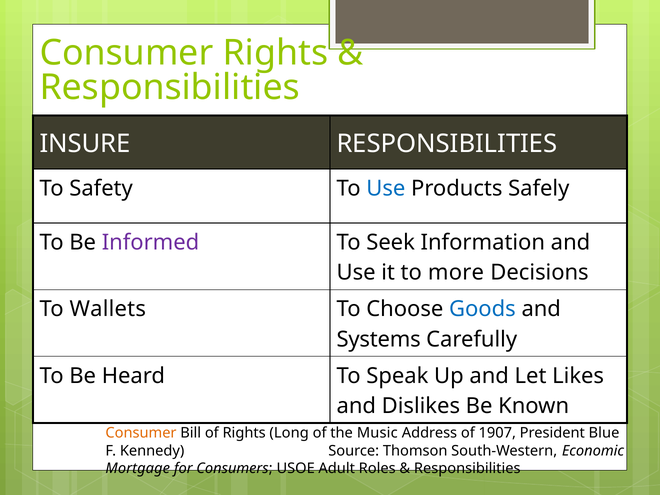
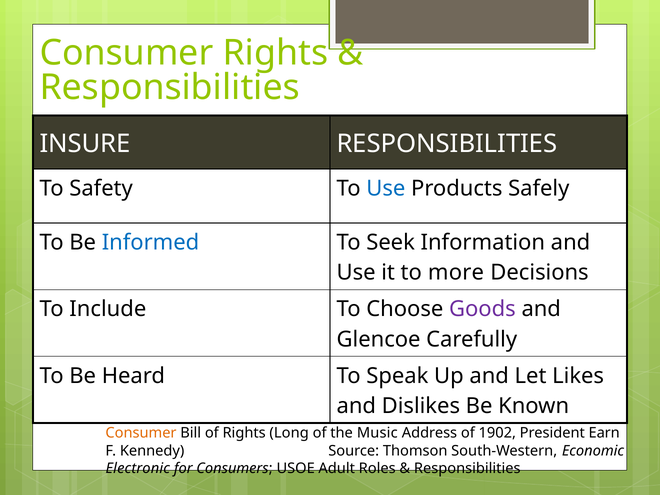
Informed colour: purple -> blue
Wallets: Wallets -> Include
Goods colour: blue -> purple
Systems: Systems -> Glencoe
1907: 1907 -> 1902
Blue: Blue -> Earn
Mortgage: Mortgage -> Electronic
